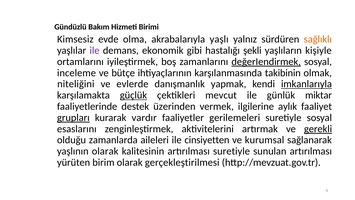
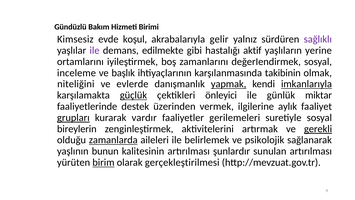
olma: olma -> koşul
yaşlı: yaşlı -> gelir
sağlıklı colour: orange -> purple
ekonomik: ekonomik -> edilmekte
şekli: şekli -> aktif
kişiyle: kişiyle -> yerine
değerIendirmek underline: present -> none
bütçe: bütçe -> başlık
yapmak underline: none -> present
mevcut: mevcut -> önleyici
esaslarını: esaslarını -> bireylerin
zamanlarda underline: none -> present
cinsiyetten: cinsiyetten -> belirlemek
kurumsal: kurumsal -> psikolojik
yaşlının olarak: olarak -> bunun
artırılması suretiyle: suretiyle -> şunlardır
birim underline: none -> present
